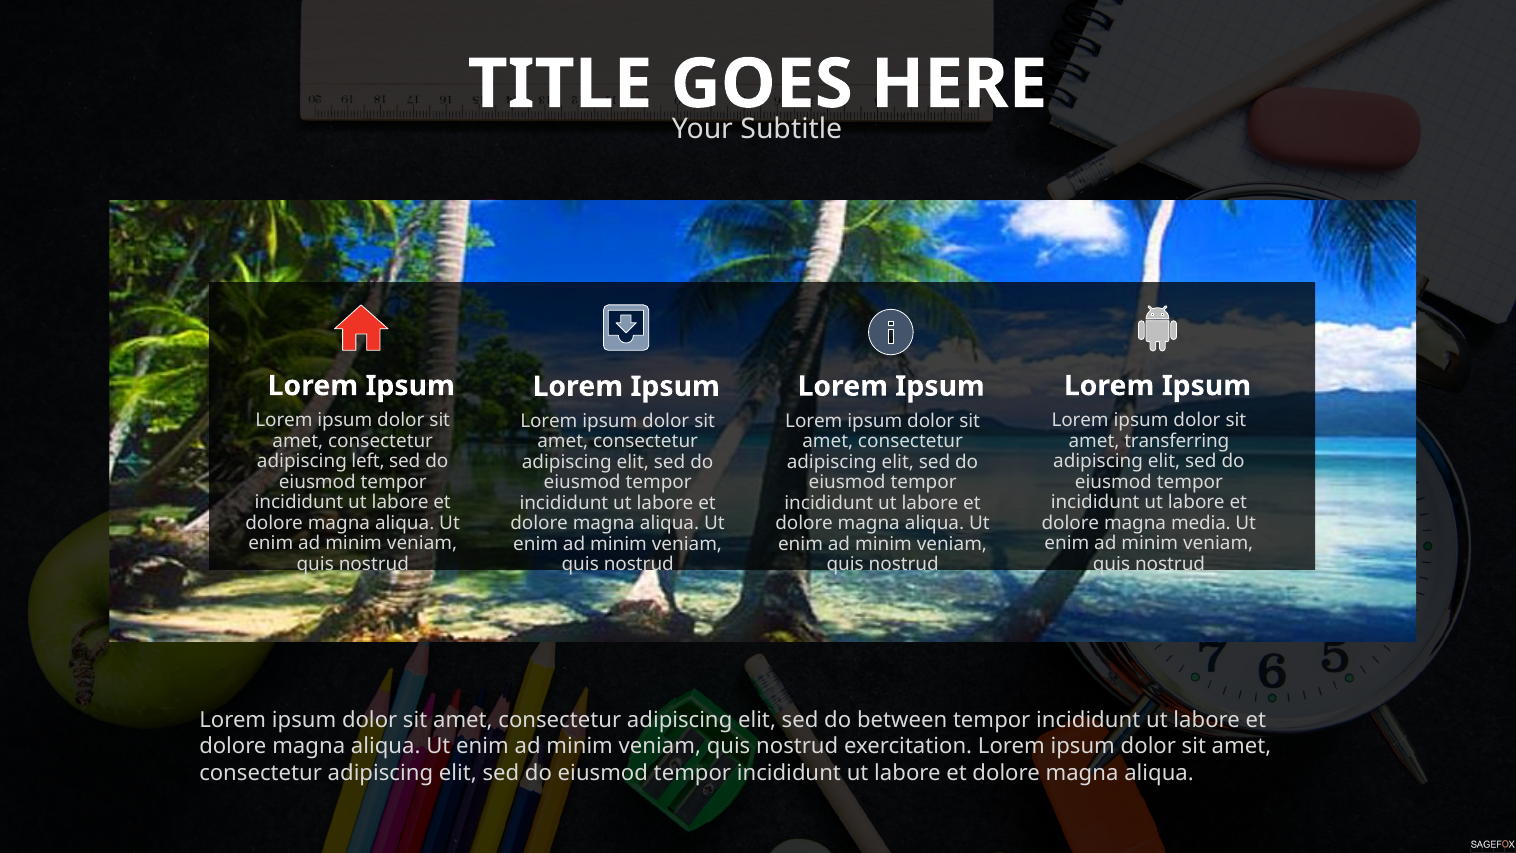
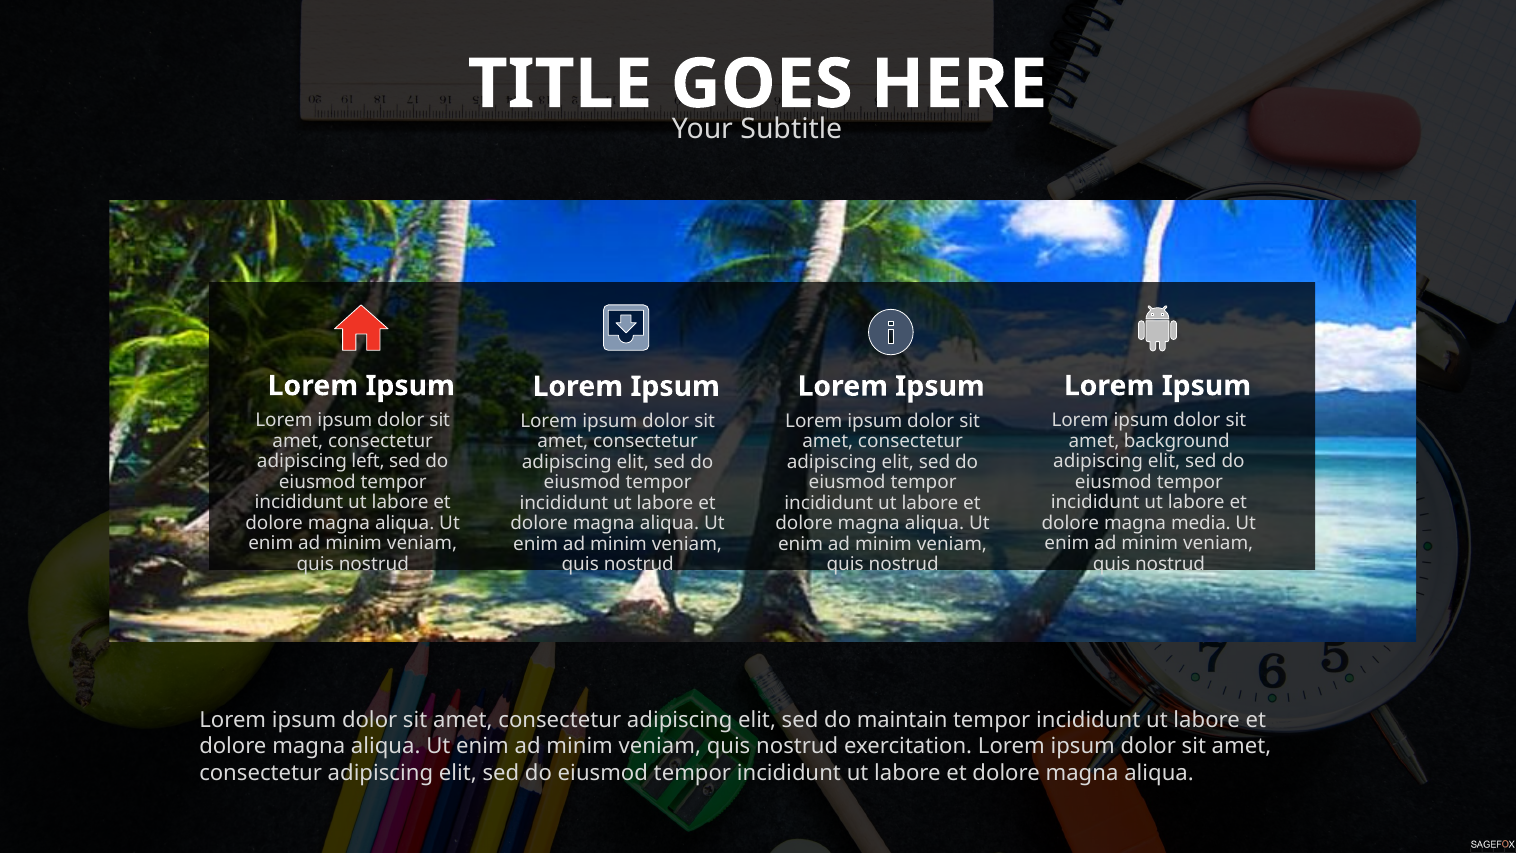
transferring: transferring -> background
between: between -> maintain
